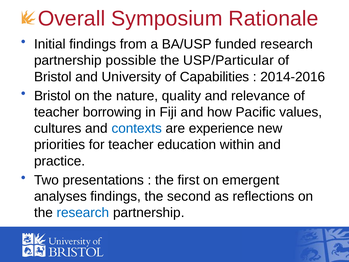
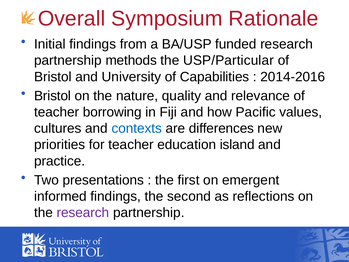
possible: possible -> methods
experience: experience -> differences
within: within -> island
analyses: analyses -> informed
research at (83, 213) colour: blue -> purple
